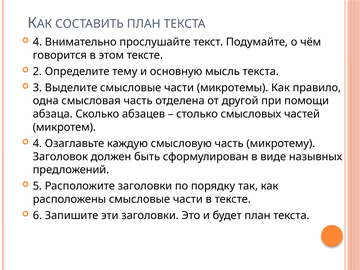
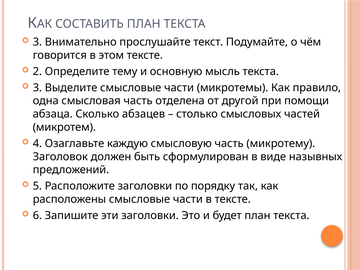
4 at (37, 42): 4 -> 3
